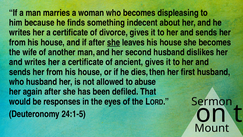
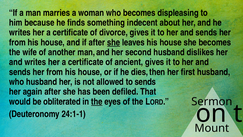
to abuse: abuse -> sends
responses: responses -> obliterated
the at (97, 101) underline: none -> present
24:1-5: 24:1-5 -> 24:1-1
